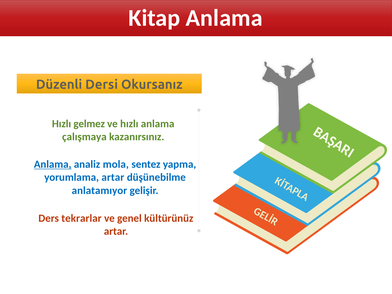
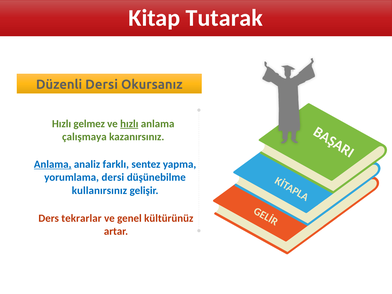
Kitap Anlama: Anlama -> Tutarak
hızlı at (129, 124) underline: none -> present
mola: mola -> farklı
yorumlama artar: artar -> dersi
anlatamıyor: anlatamıyor -> kullanırsınız
